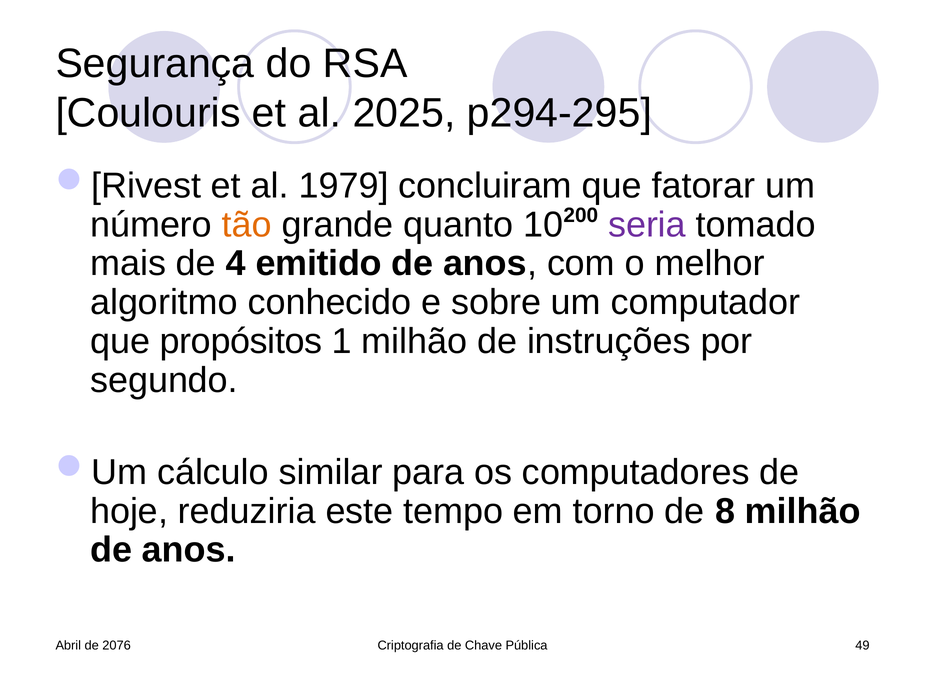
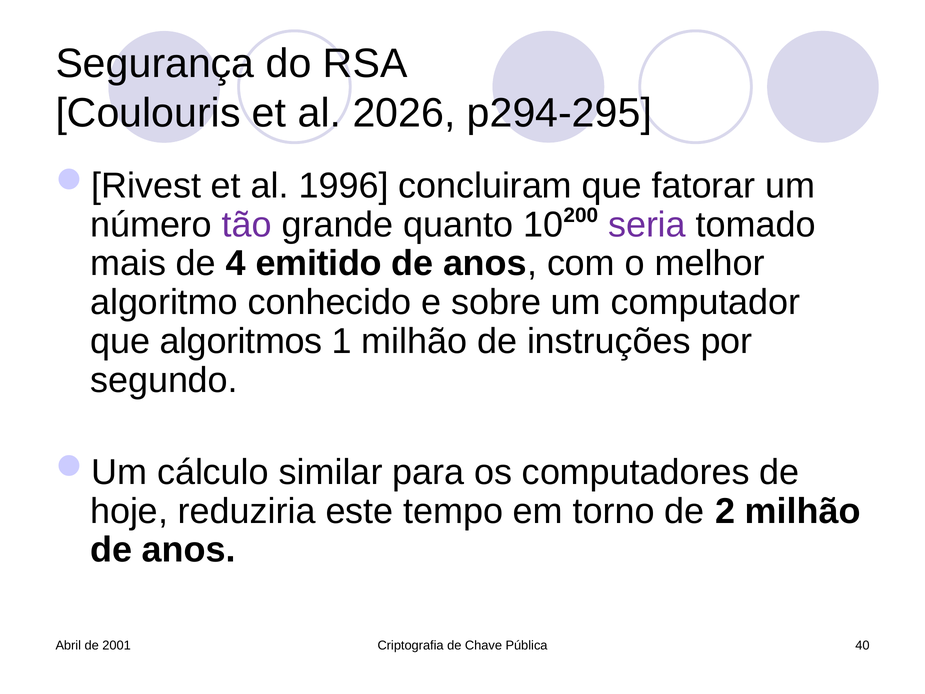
2025: 2025 -> 2026
1979: 1979 -> 1996
tão colour: orange -> purple
propósitos: propósitos -> algoritmos
8: 8 -> 2
2076: 2076 -> 2001
49: 49 -> 40
